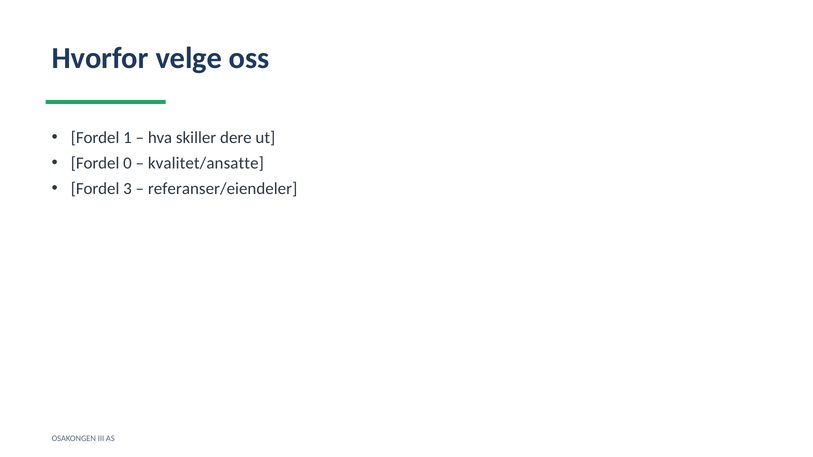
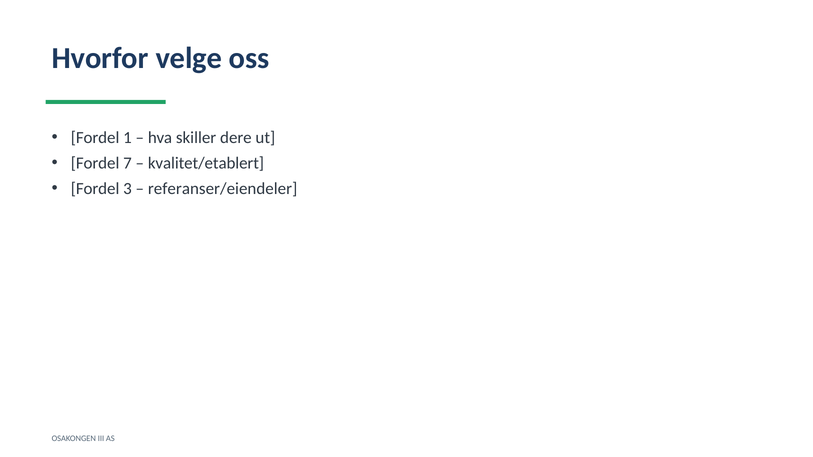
0: 0 -> 7
kvalitet/ansatte: kvalitet/ansatte -> kvalitet/etablert
